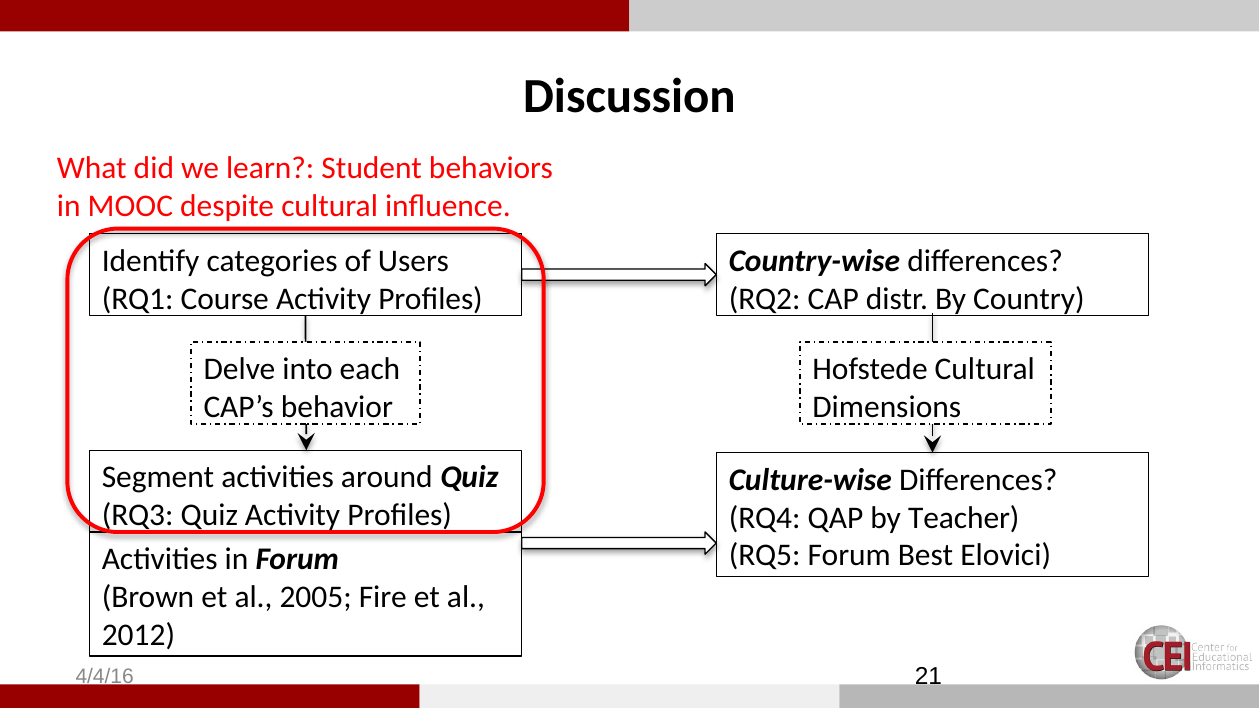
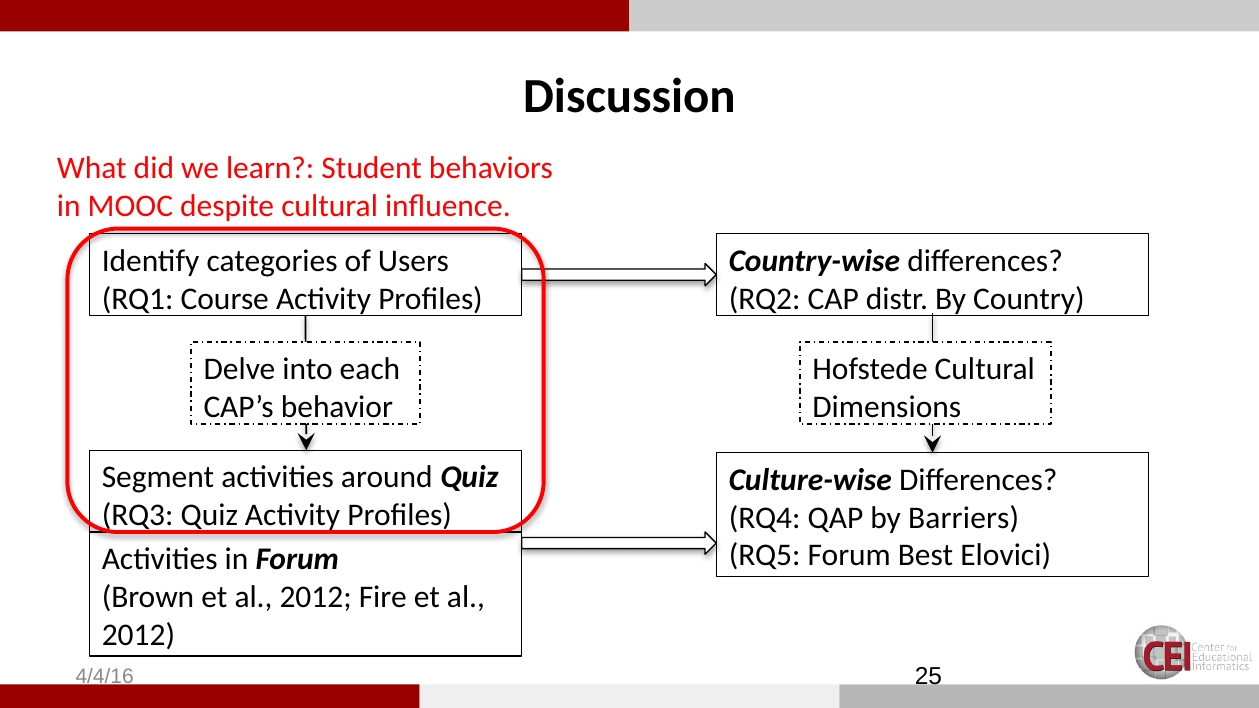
Teacher: Teacher -> Barriers
Brown et al 2005: 2005 -> 2012
21: 21 -> 25
